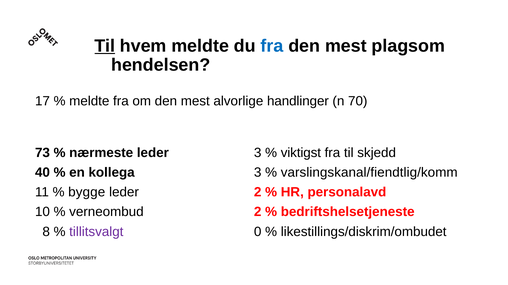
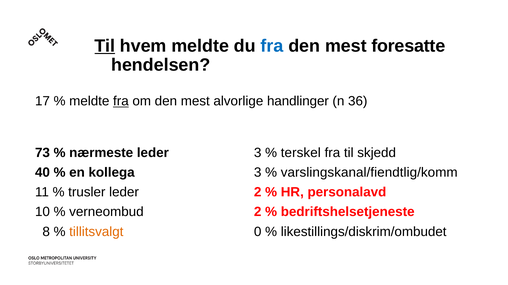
plagsom: plagsom -> foresatte
fra at (121, 101) underline: none -> present
70: 70 -> 36
viktigst: viktigst -> terskel
bygge: bygge -> trusler
tillitsvalgt colour: purple -> orange
